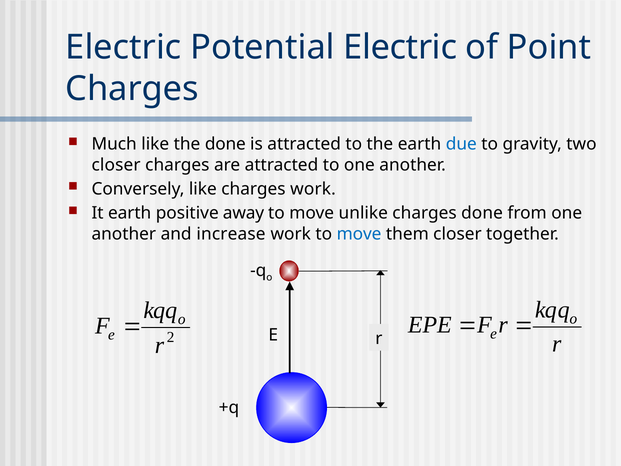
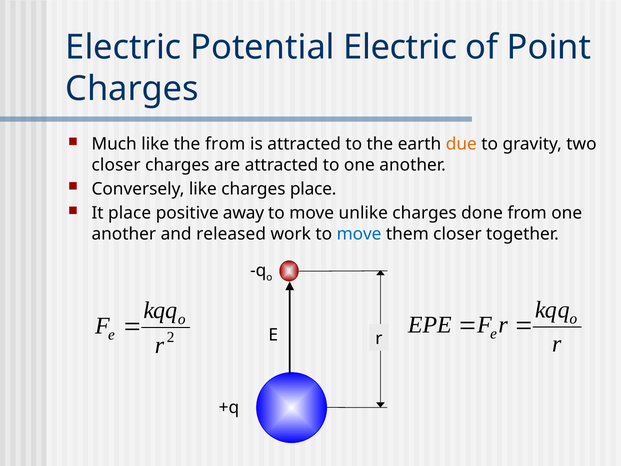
the done: done -> from
due colour: blue -> orange
charges work: work -> place
It earth: earth -> place
increase: increase -> released
